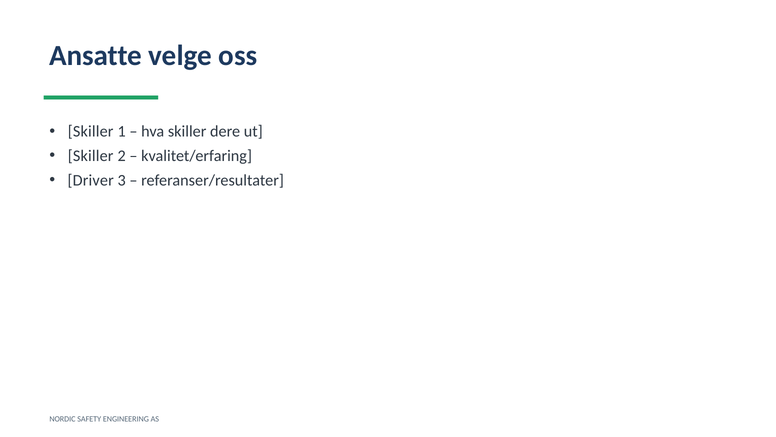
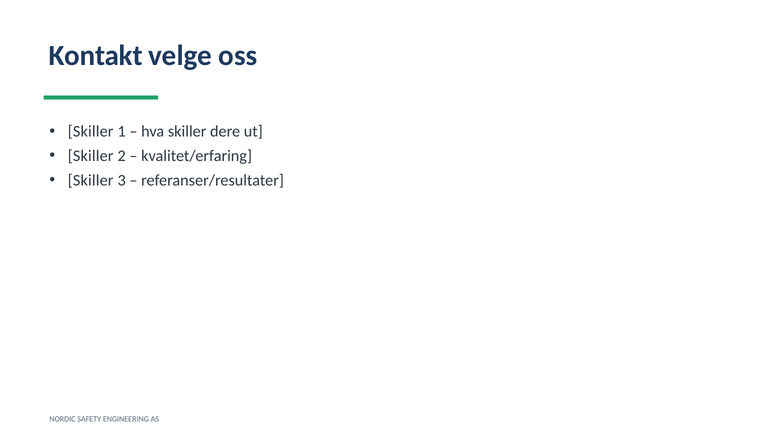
Ansatte: Ansatte -> Kontakt
Driver at (91, 180): Driver -> Skiller
